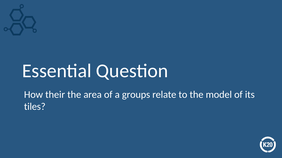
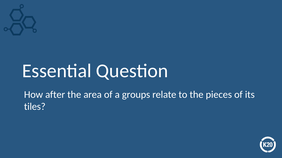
their: their -> after
model: model -> pieces
